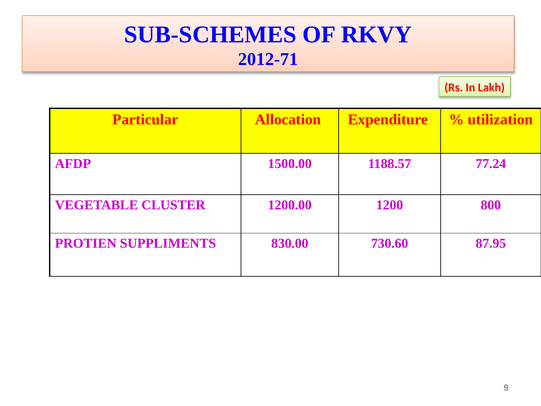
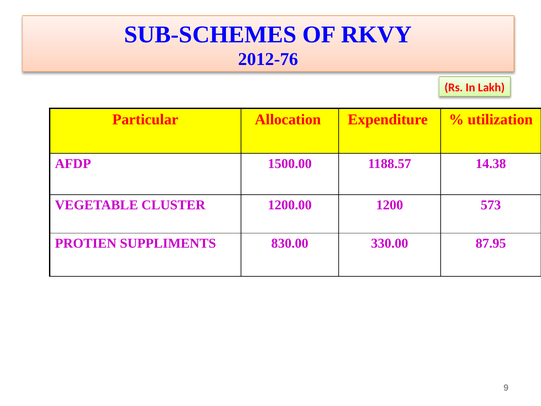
2012-71: 2012-71 -> 2012-76
77.24: 77.24 -> 14.38
800: 800 -> 573
730.60: 730.60 -> 330.00
